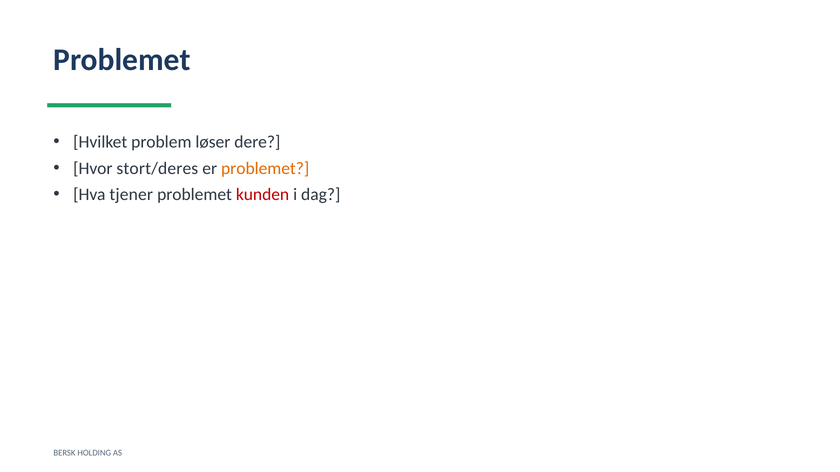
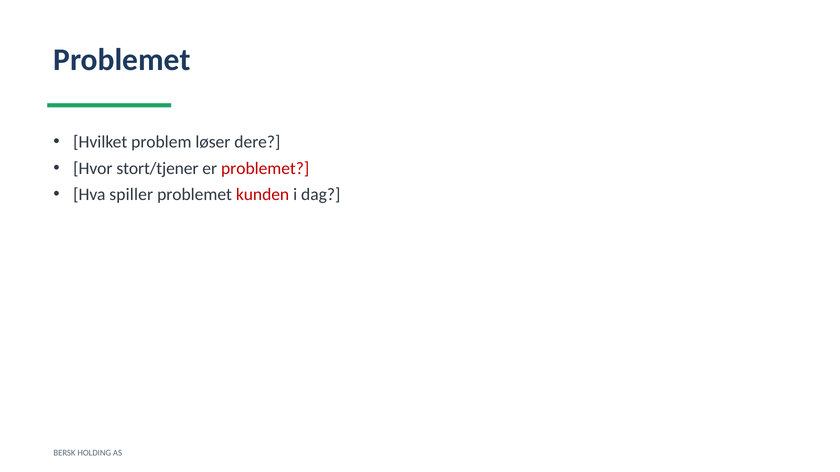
stort/deres: stort/deres -> stort/tjener
problemet at (265, 169) colour: orange -> red
tjener: tjener -> spiller
